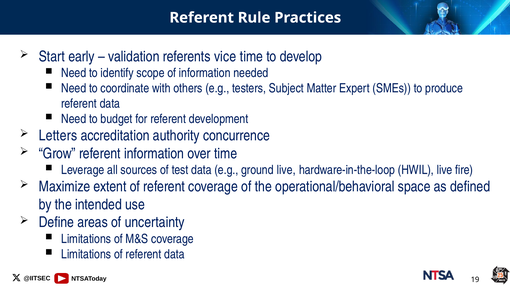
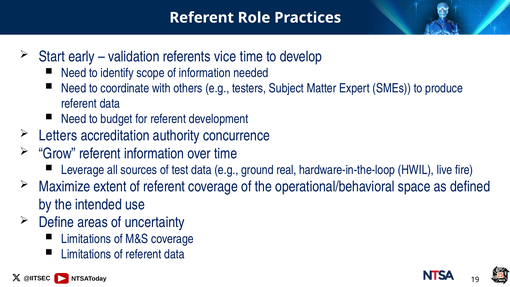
Rule: Rule -> Role
ground live: live -> real
